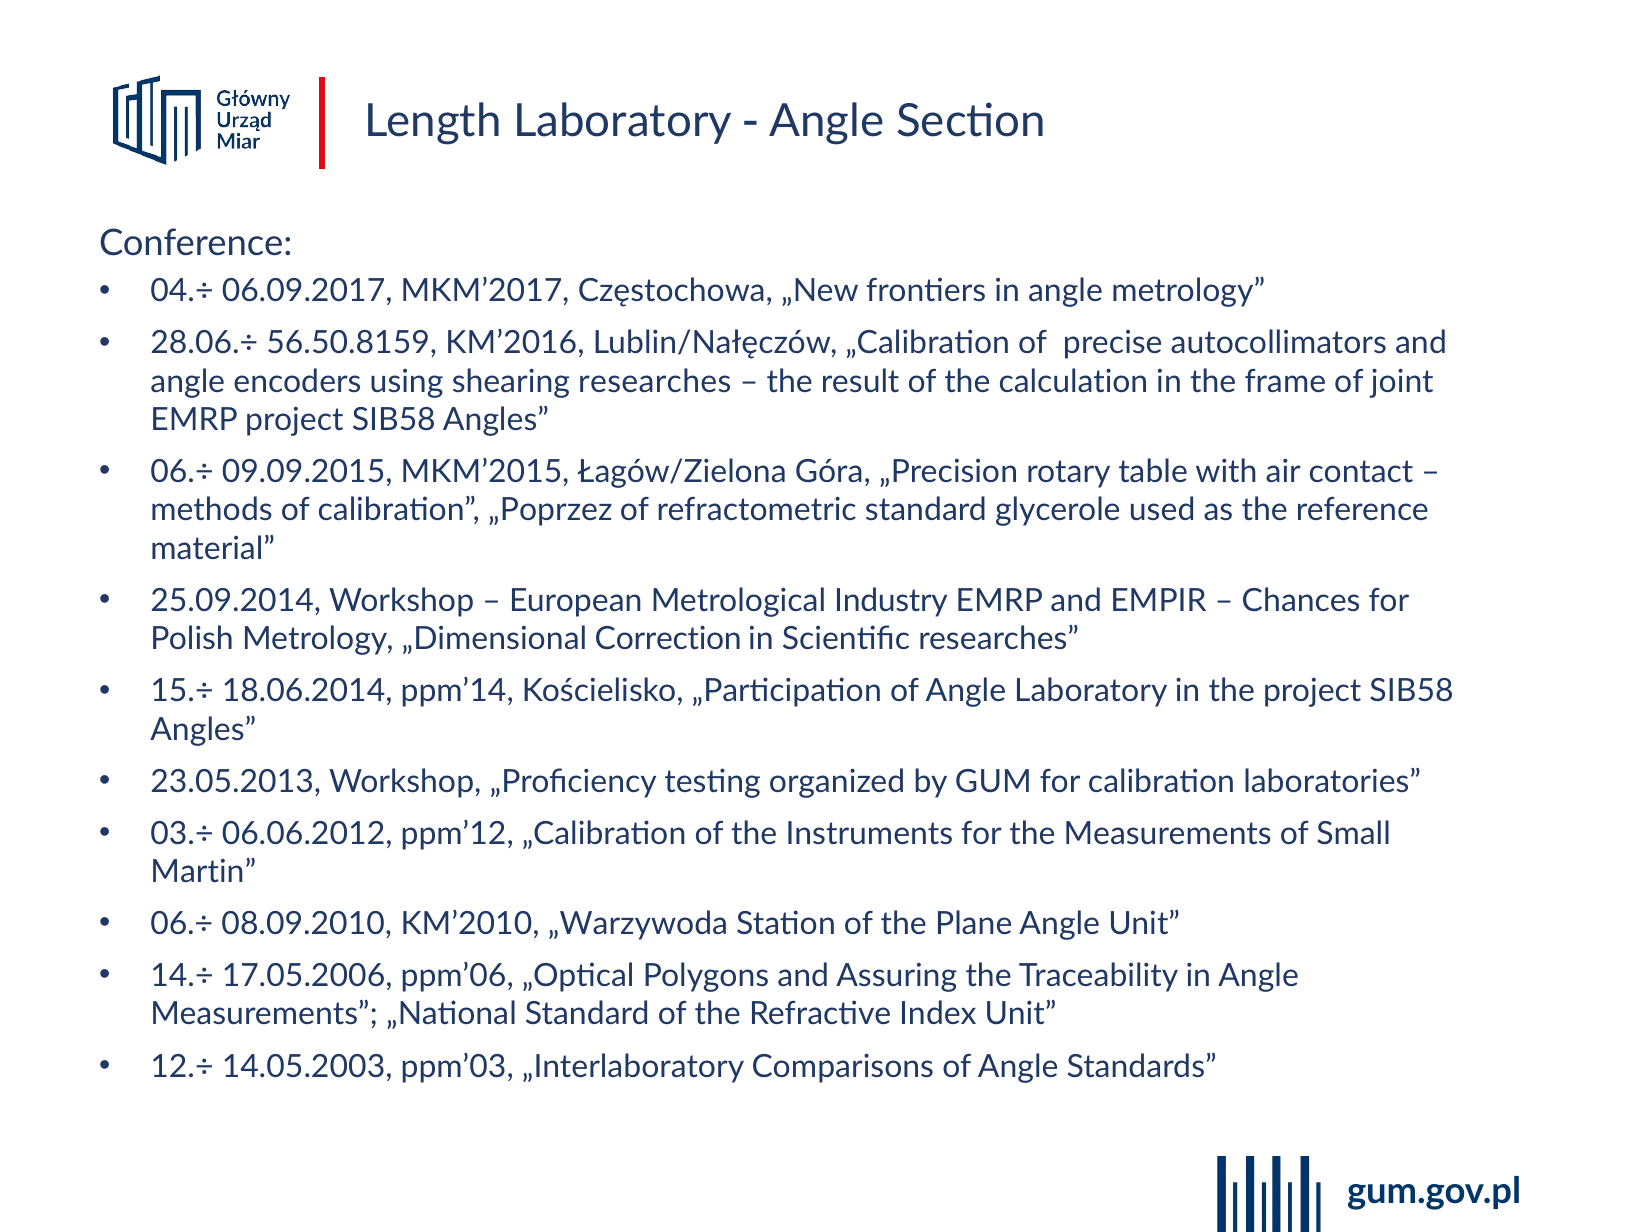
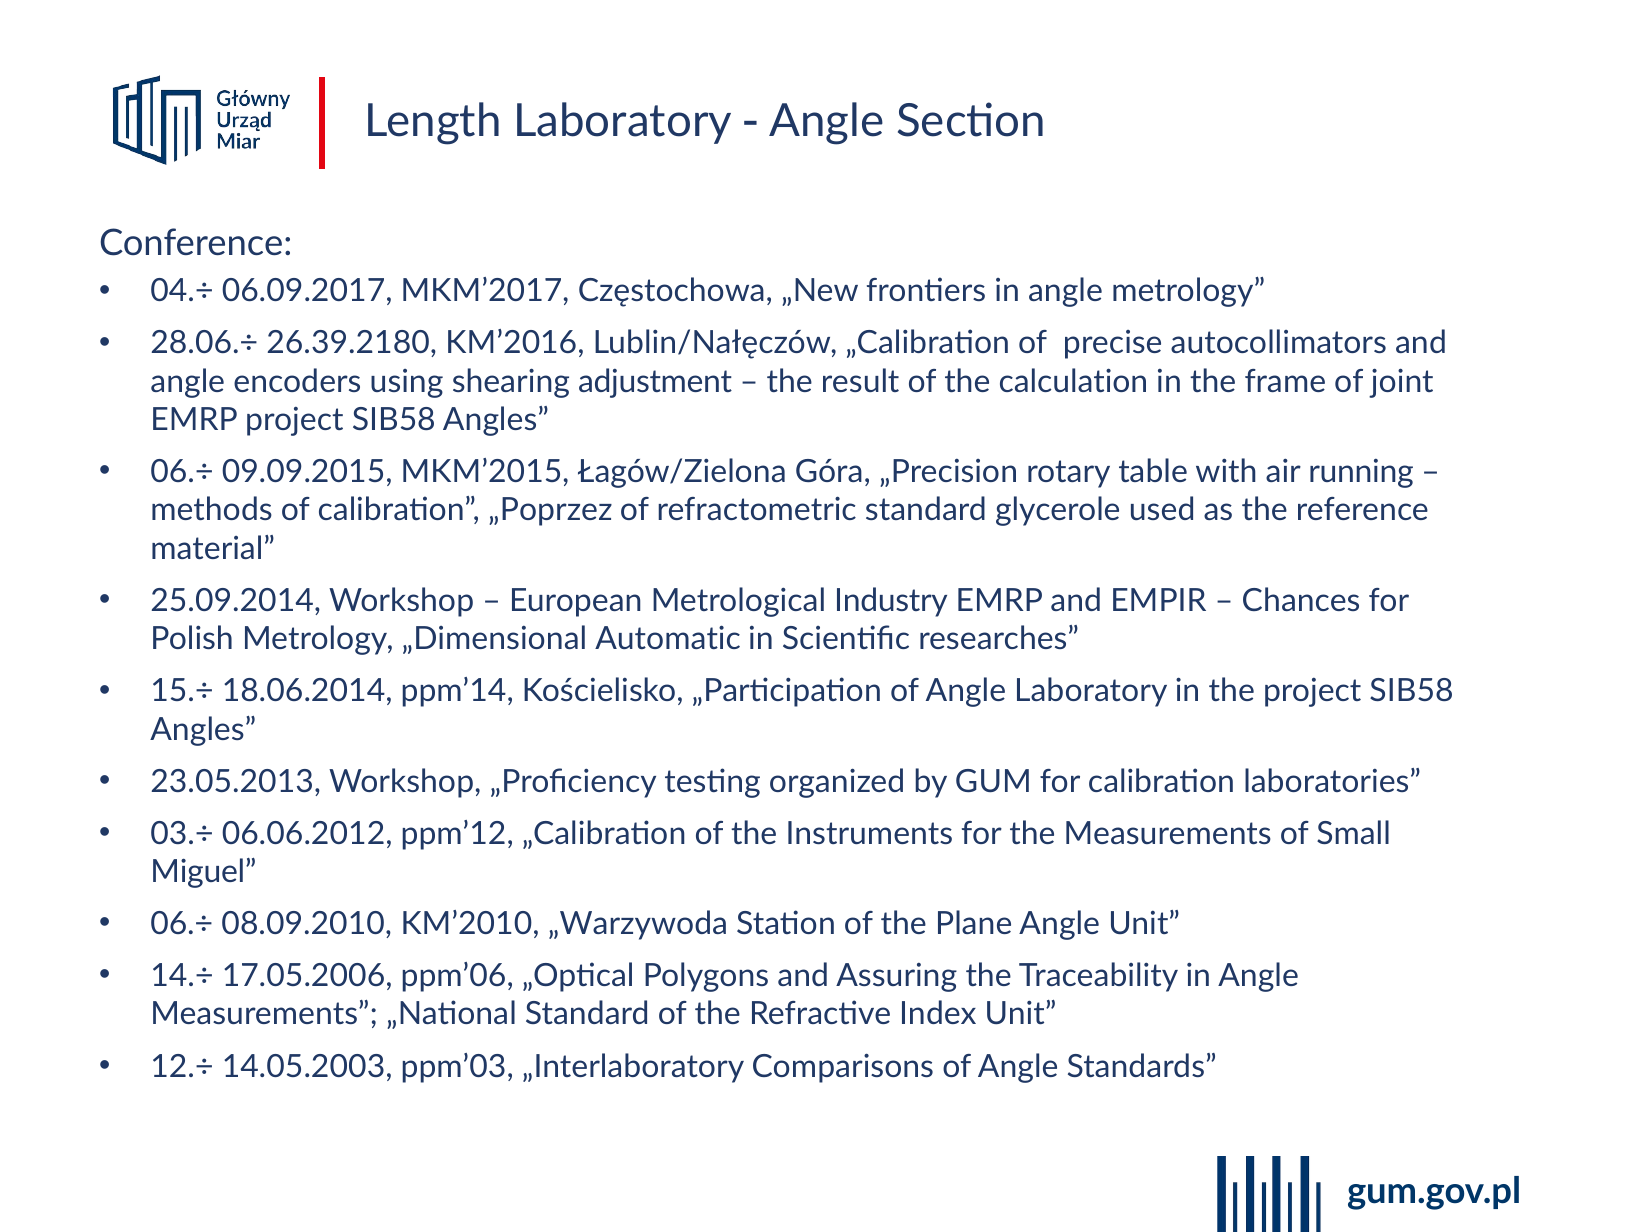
56.50.8159: 56.50.8159 -> 26.39.2180
shearing researches: researches -> adjustment
contact: contact -> running
Correction: Correction -> Automatic
Martin: Martin -> Miguel
